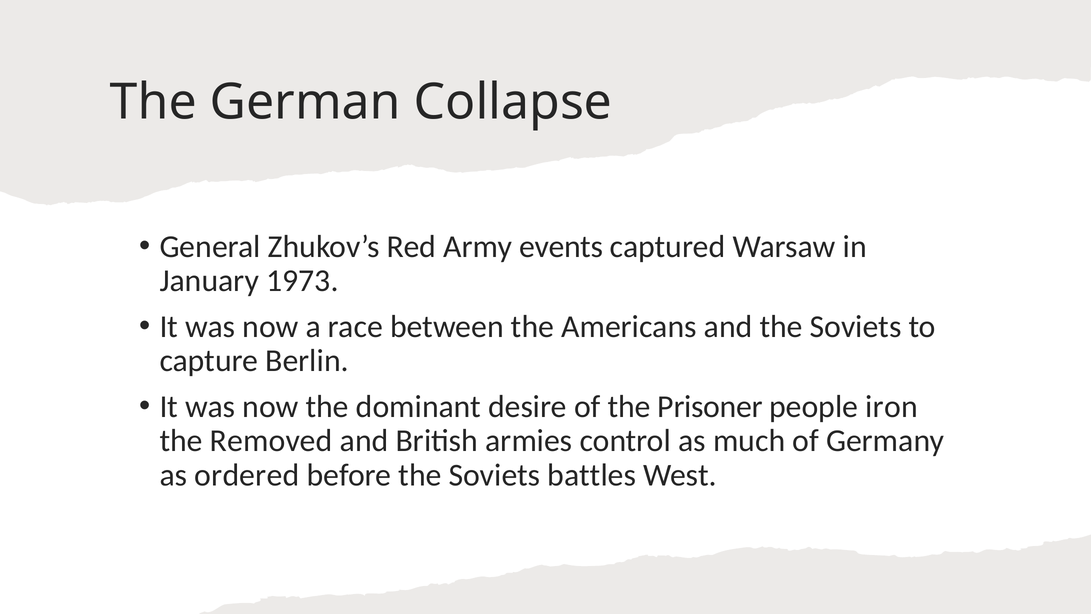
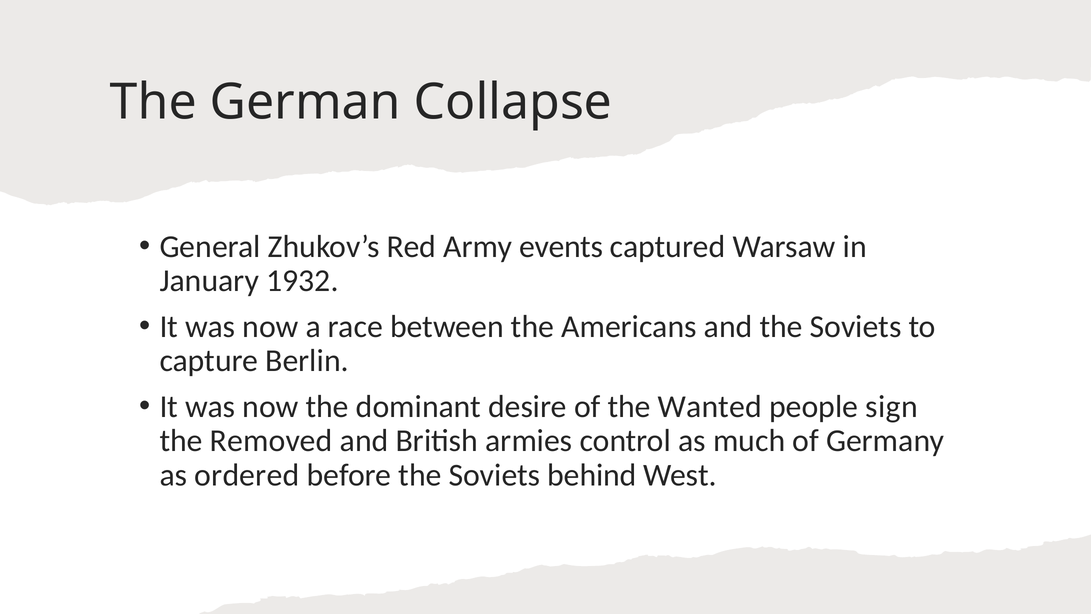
1973: 1973 -> 1932
Prisoner: Prisoner -> Wanted
iron: iron -> sign
battles: battles -> behind
